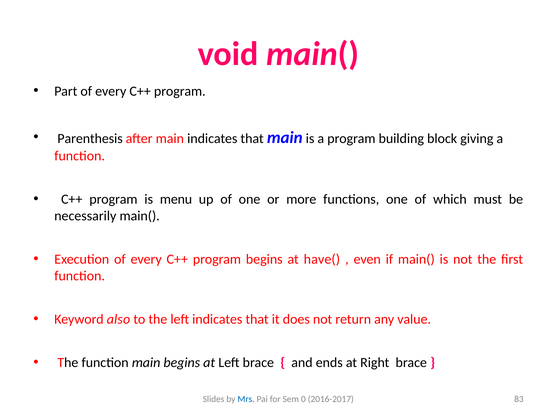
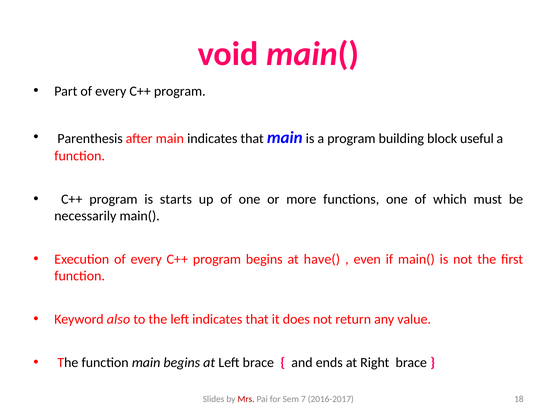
giving: giving -> useful
menu: menu -> starts
Mrs colour: blue -> red
0: 0 -> 7
83: 83 -> 18
